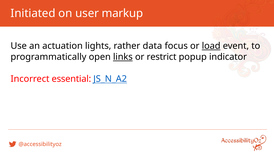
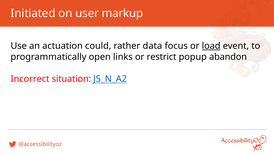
lights: lights -> could
links underline: present -> none
indicator: indicator -> abandon
essential: essential -> situation
